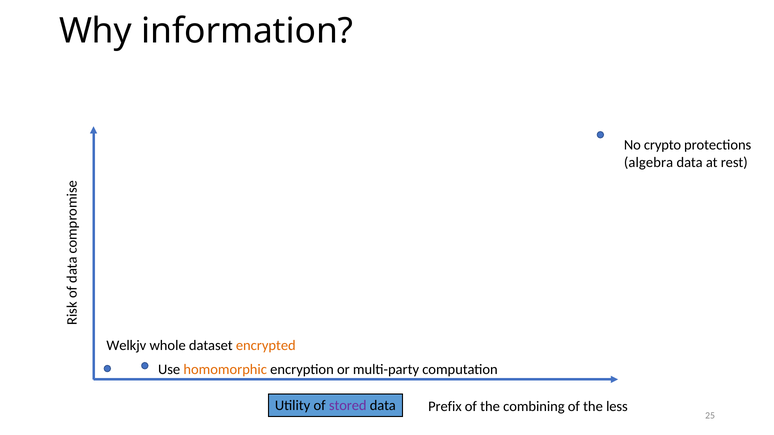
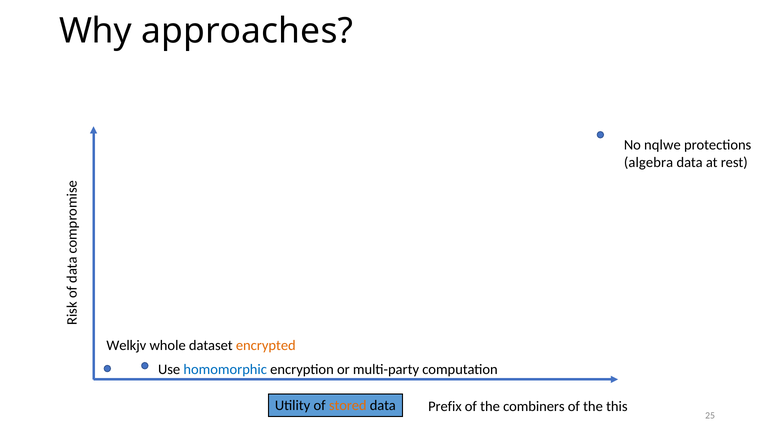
information: information -> approaches
crypto: crypto -> nqlwe
homomorphic colour: orange -> blue
stored colour: purple -> orange
combining: combining -> combiners
less: less -> this
